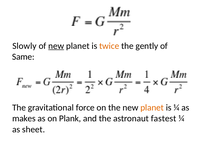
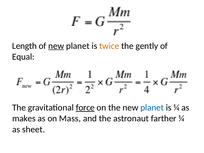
Slowly: Slowly -> Length
Same: Same -> Equal
force underline: none -> present
planet at (152, 108) colour: orange -> blue
Plank: Plank -> Mass
fastest: fastest -> farther
